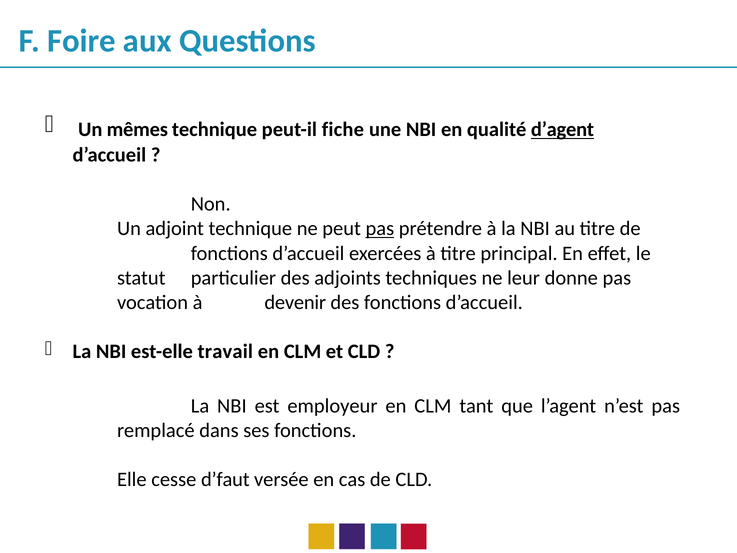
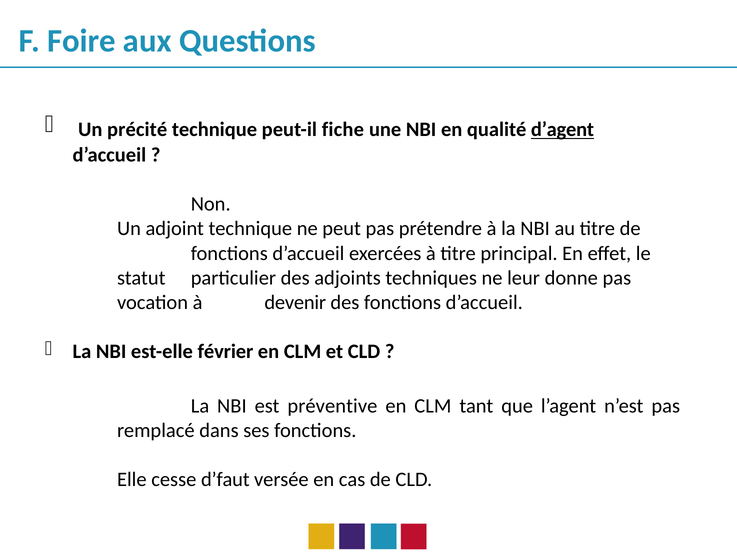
mêmes: mêmes -> précité
pas at (380, 229) underline: present -> none
travail: travail -> février
employeur: employeur -> préventive
